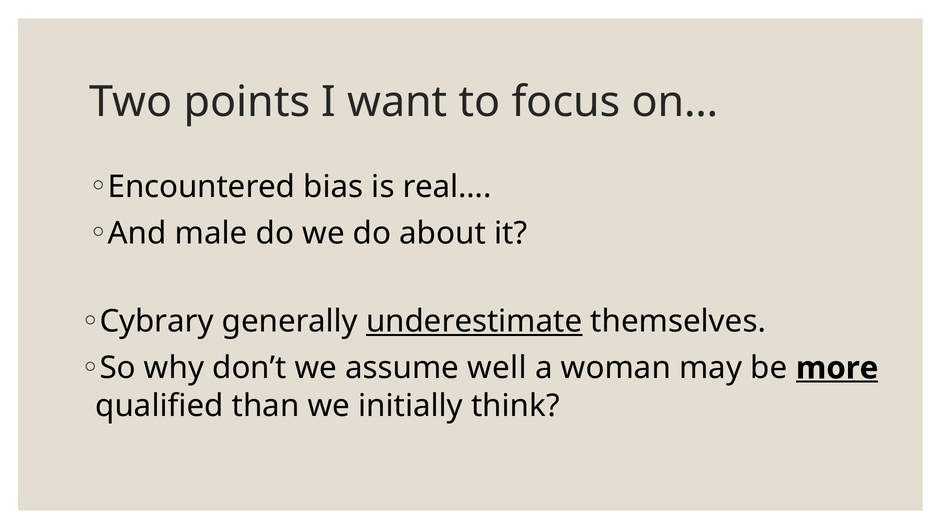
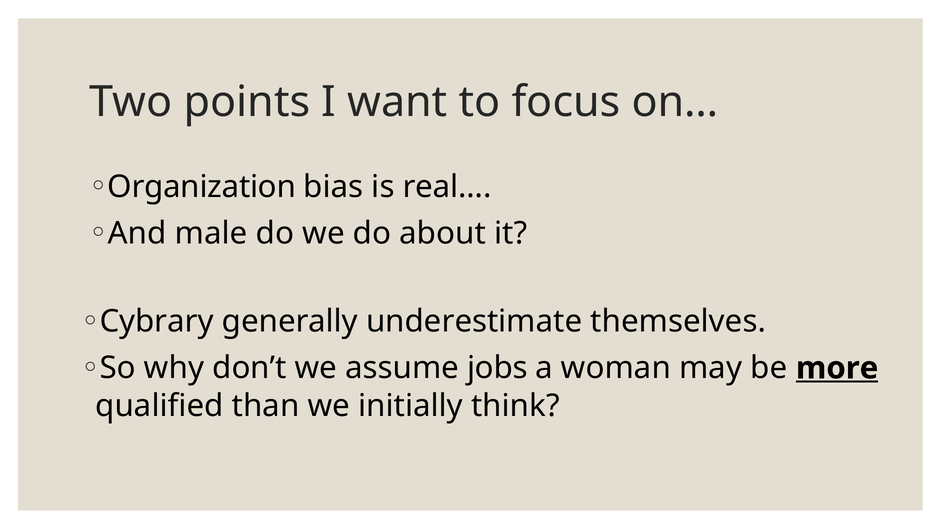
Encountered: Encountered -> Organization
underestimate underline: present -> none
well: well -> jobs
